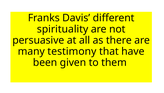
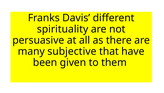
testimony: testimony -> subjective
